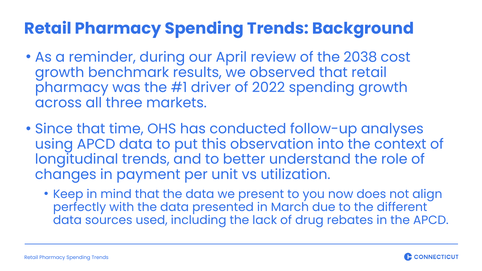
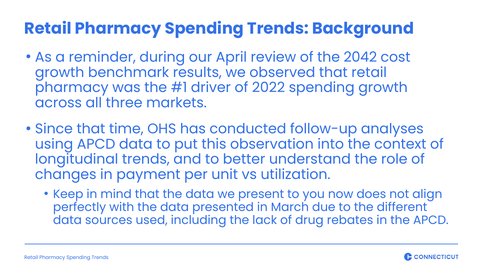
2038: 2038 -> 2042
